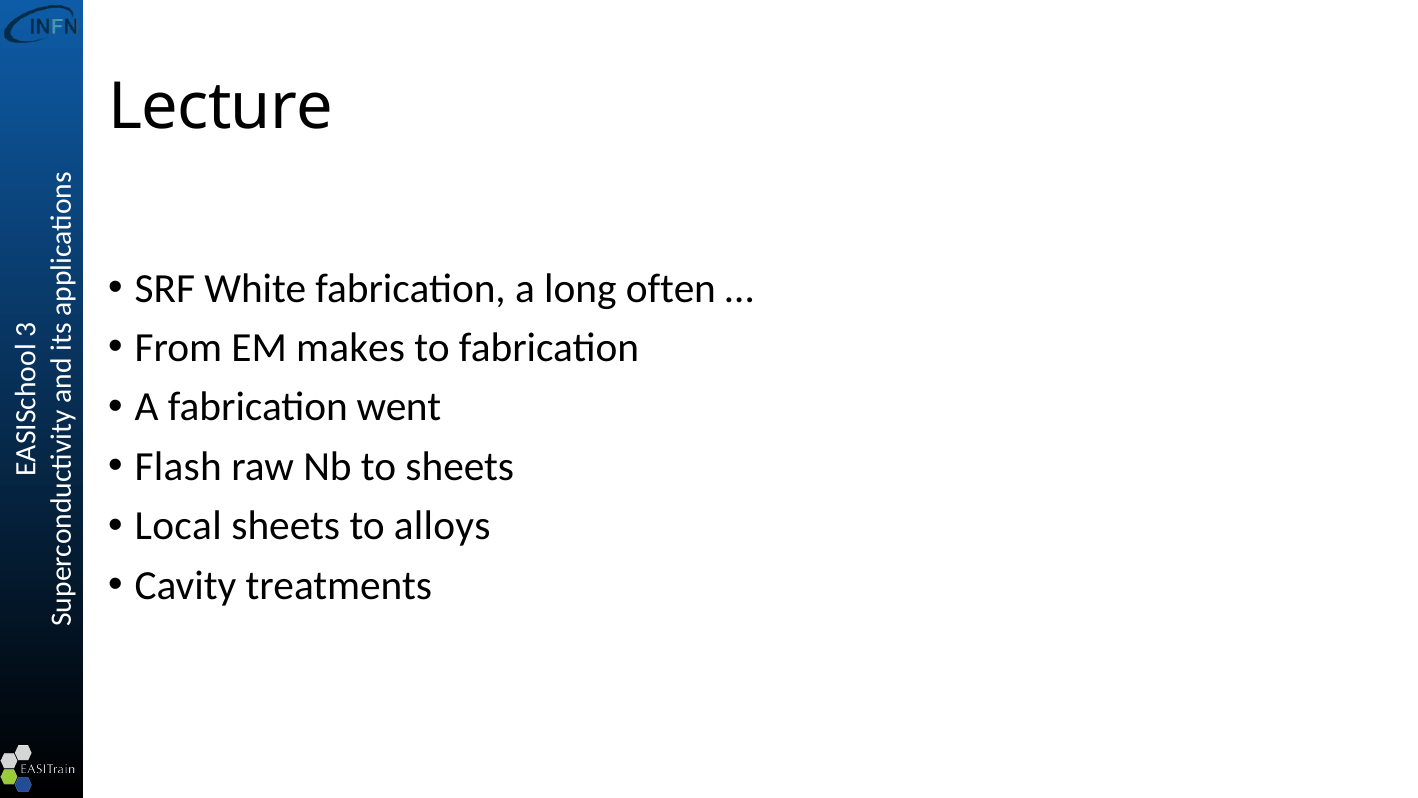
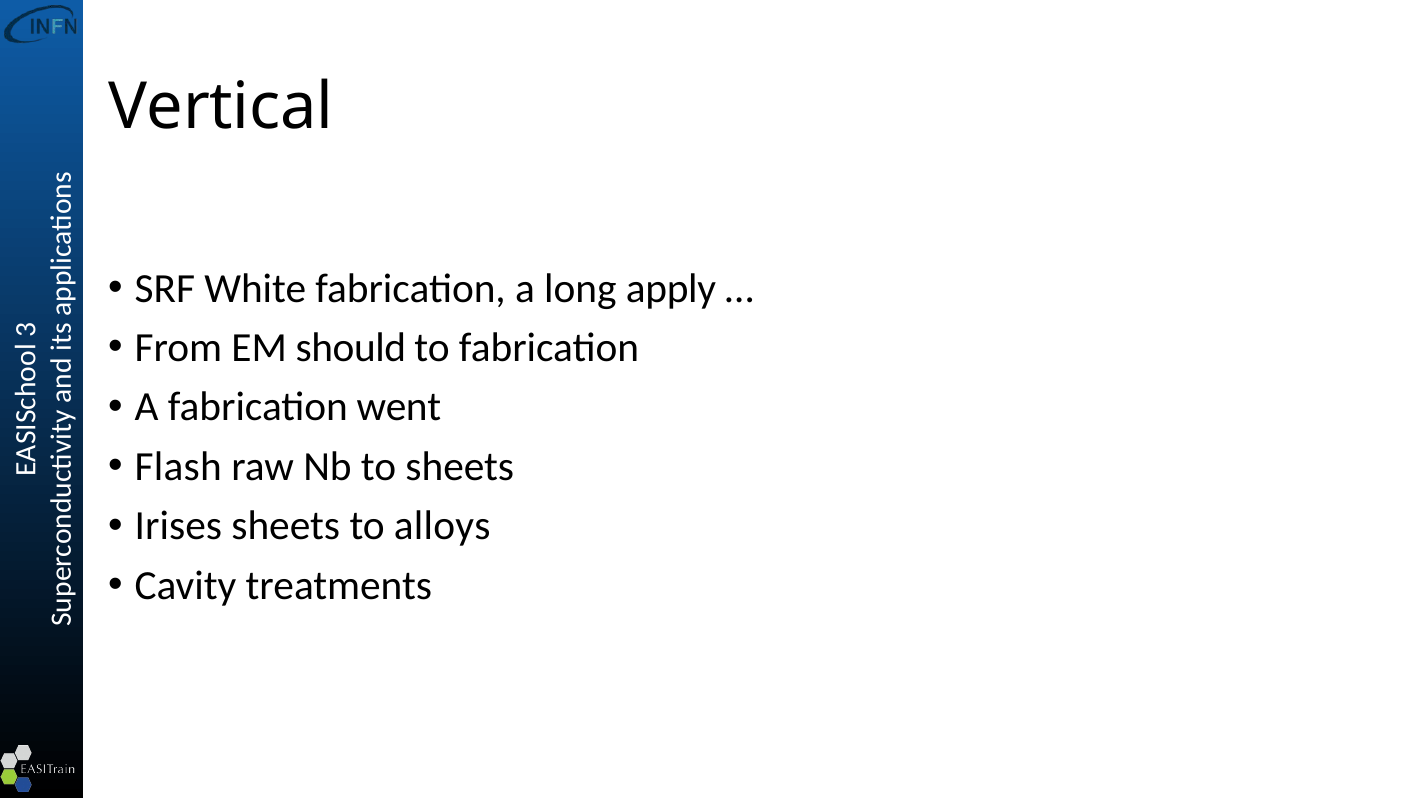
Lecture: Lecture -> Vertical
often: often -> apply
makes: makes -> should
Local: Local -> Irises
